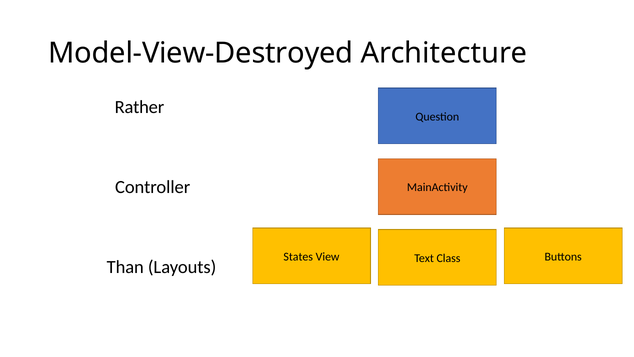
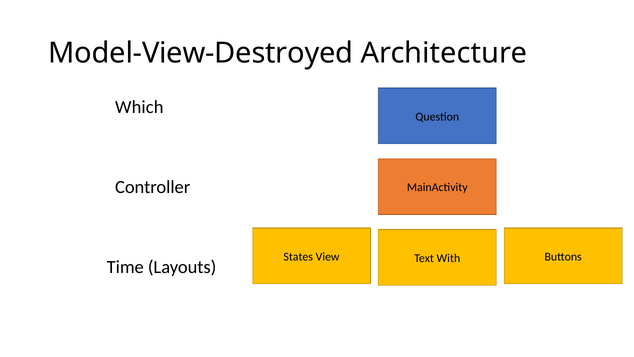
Rather: Rather -> Which
Class: Class -> With
Than: Than -> Time
